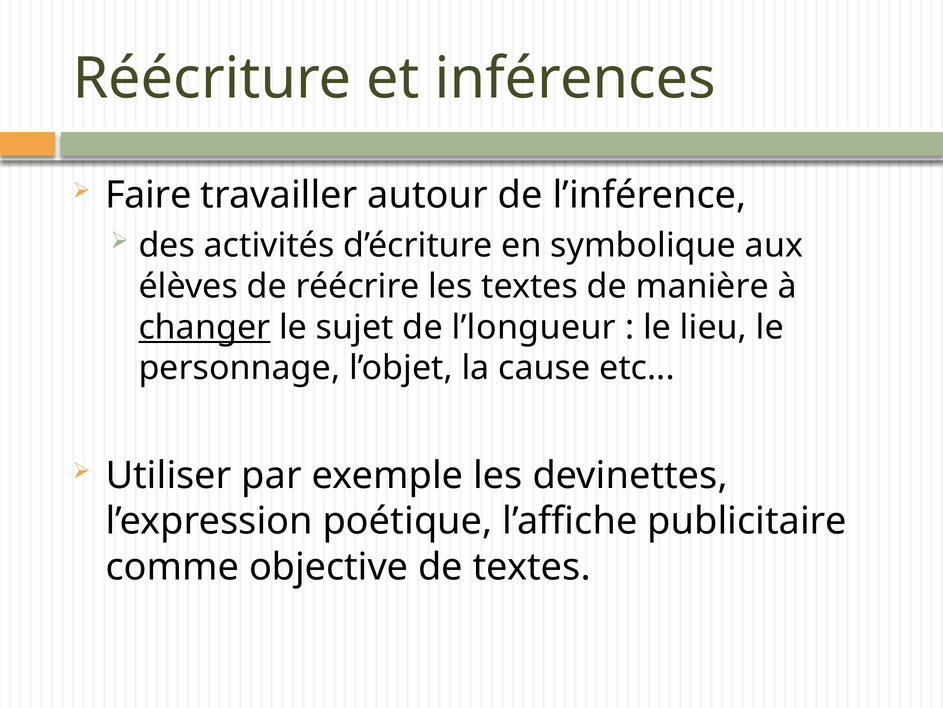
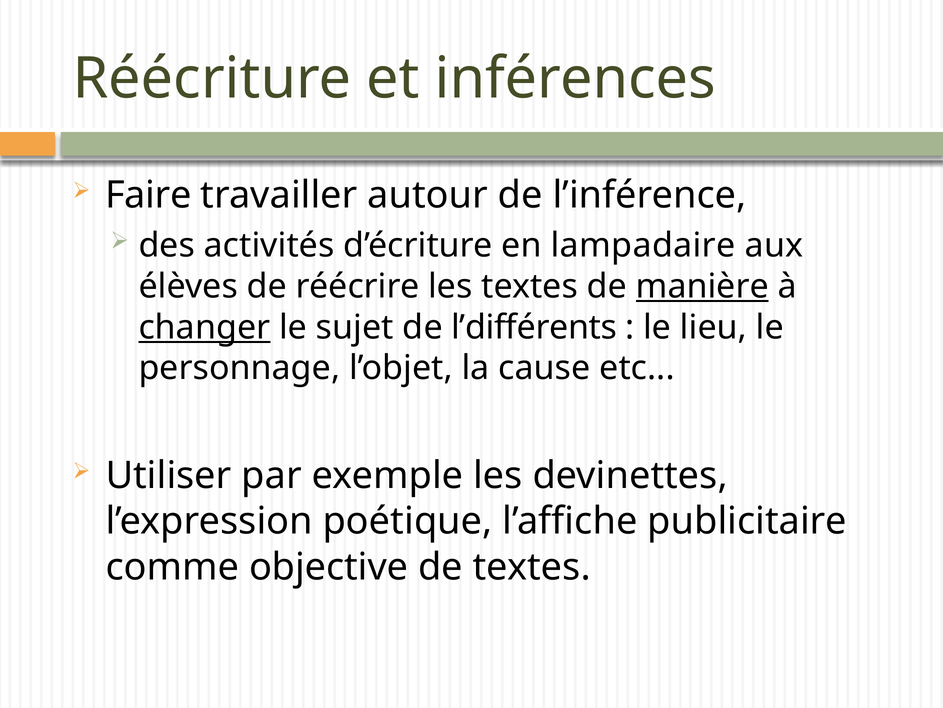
symbolique: symbolique -> lampadaire
manière underline: none -> present
l’longueur: l’longueur -> l’différents
